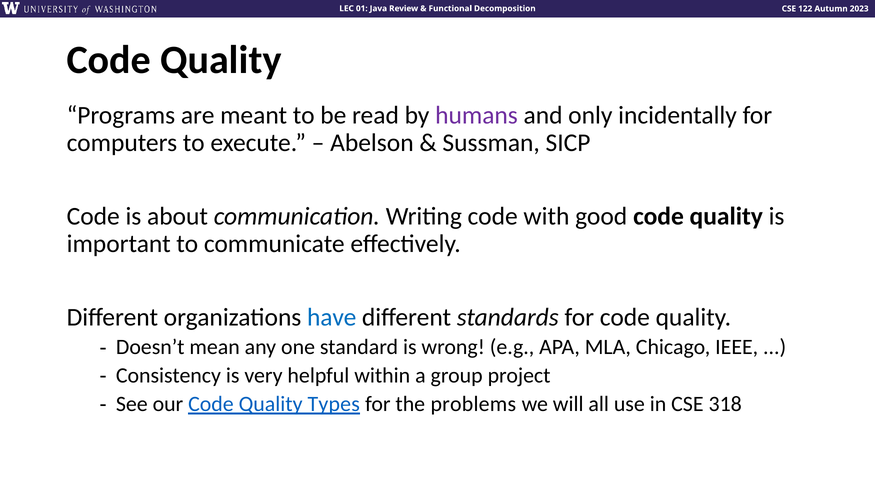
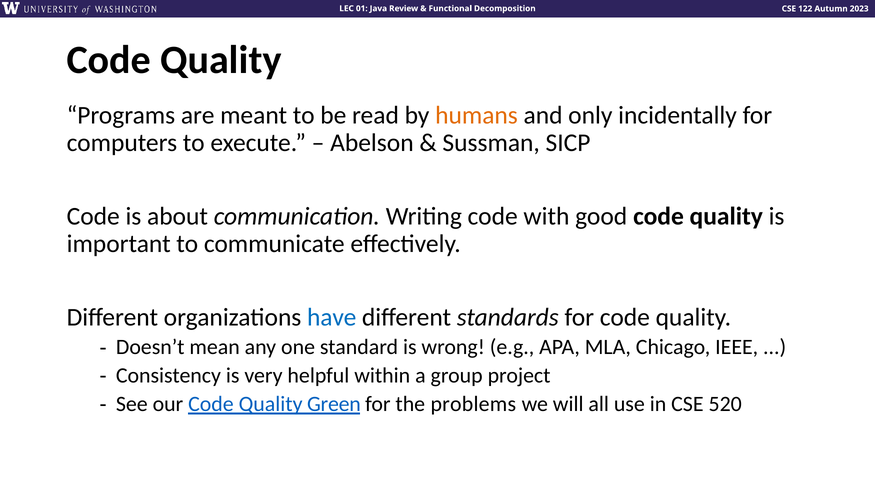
humans colour: purple -> orange
Types: Types -> Green
318: 318 -> 520
